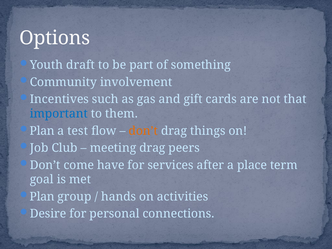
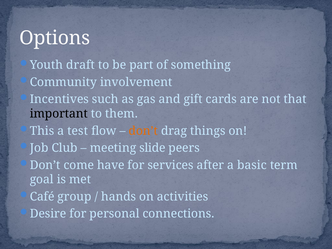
important colour: blue -> black
Plan at (42, 131): Plan -> This
meeting drag: drag -> slide
place: place -> basic
Plan at (42, 197): Plan -> Café
